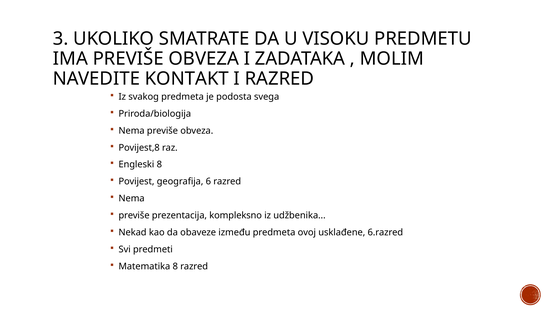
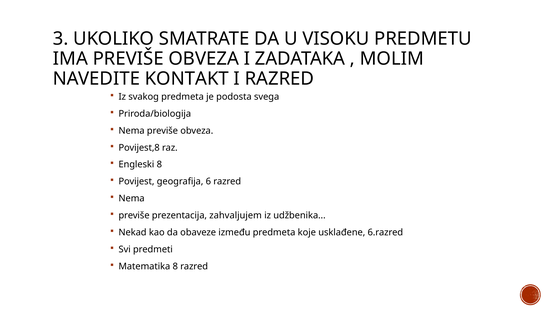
kompleksno: kompleksno -> zahvaljujem
ovoj: ovoj -> koje
